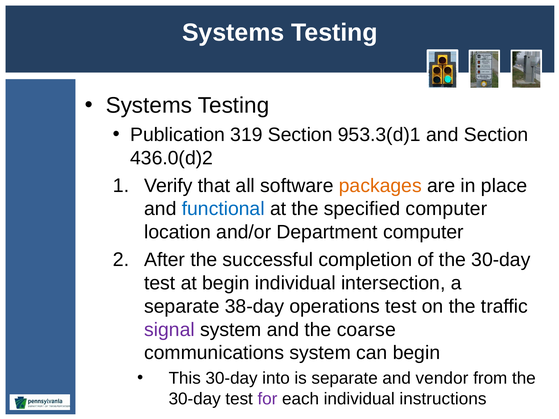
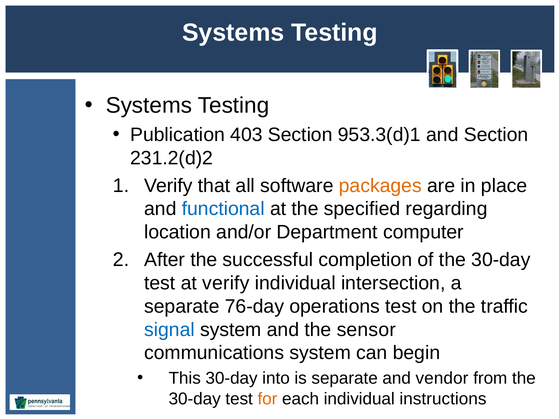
319: 319 -> 403
436.0(d)2: 436.0(d)2 -> 231.2(d)2
specified computer: computer -> regarding
at begin: begin -> verify
38-day: 38-day -> 76-day
signal colour: purple -> blue
coarse: coarse -> sensor
for colour: purple -> orange
